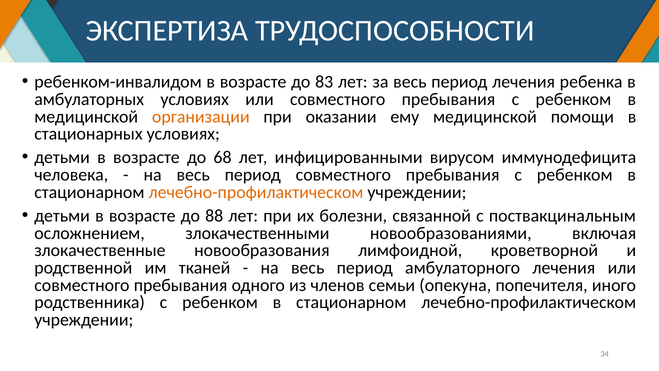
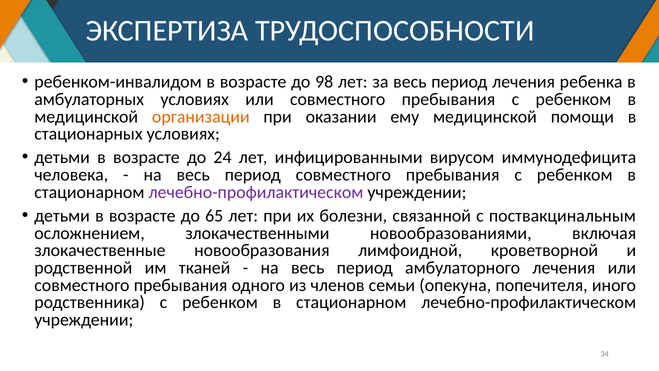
83: 83 -> 98
68: 68 -> 24
лечебно-профилактическом at (256, 192) colour: orange -> purple
88: 88 -> 65
